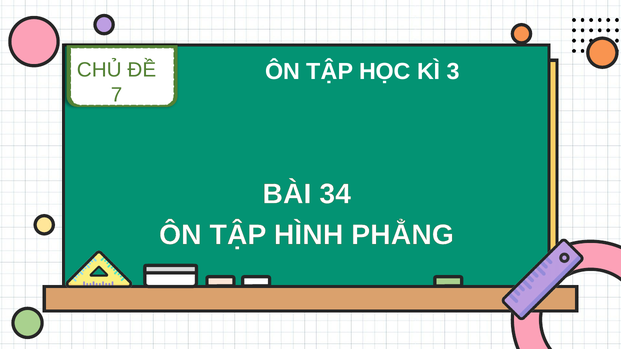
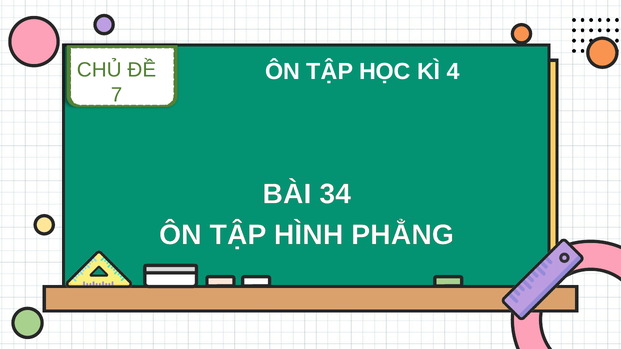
3: 3 -> 4
